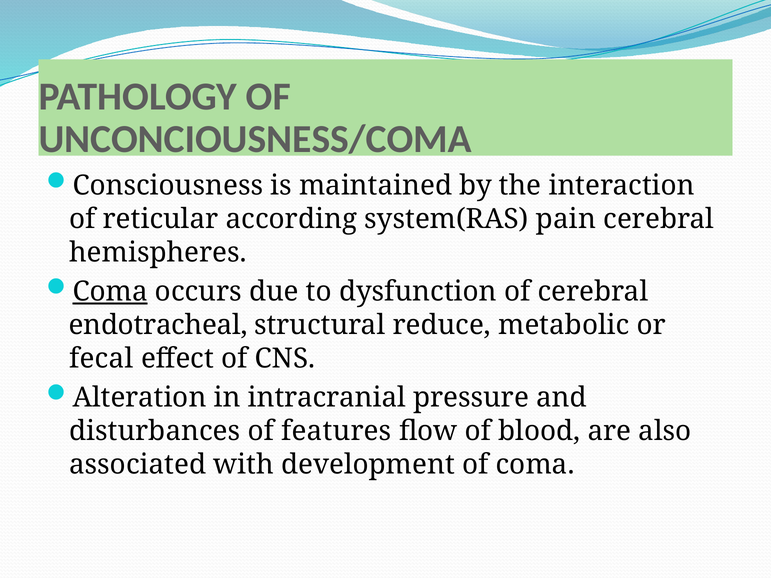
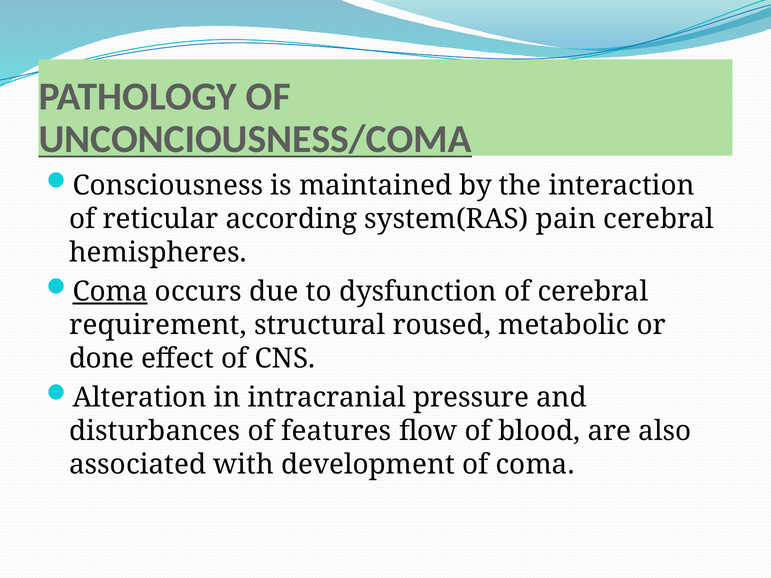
UNCONCIOUSNESS/COMA underline: none -> present
endotracheal: endotracheal -> requirement
reduce: reduce -> roused
fecal: fecal -> done
